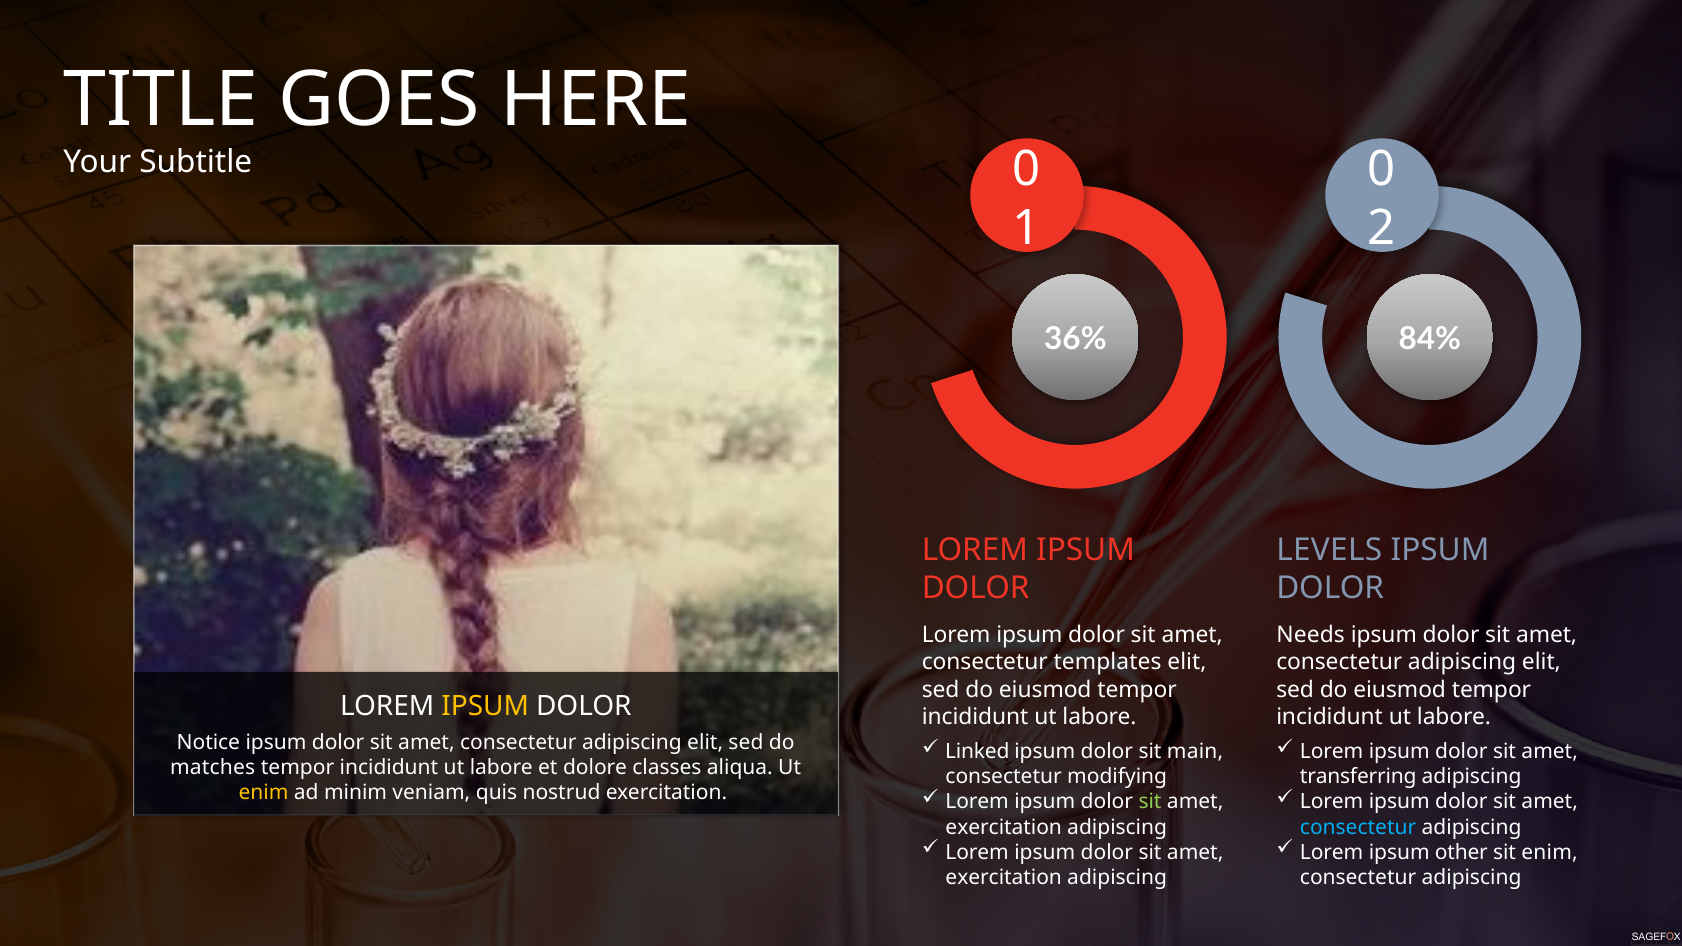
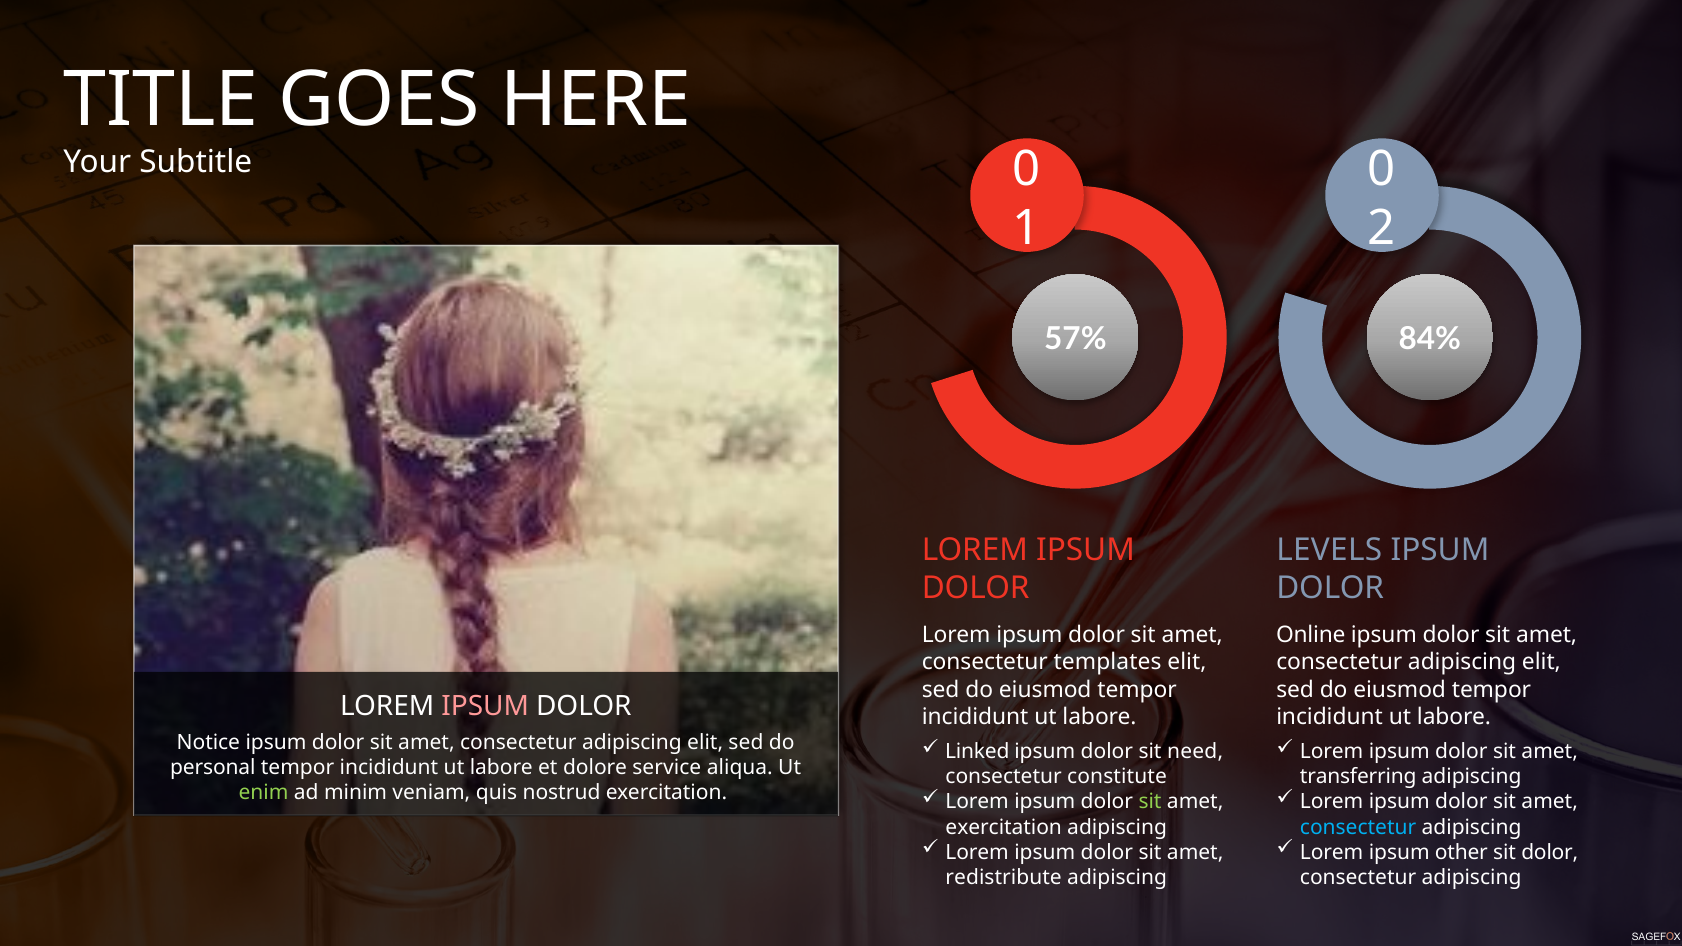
36%: 36% -> 57%
Needs: Needs -> Online
IPSUM at (485, 706) colour: yellow -> pink
main: main -> need
matches: matches -> personal
classes: classes -> service
modifying: modifying -> constitute
enim at (264, 793) colour: yellow -> light green
sit enim: enim -> dolor
exercitation at (1004, 878): exercitation -> redistribute
